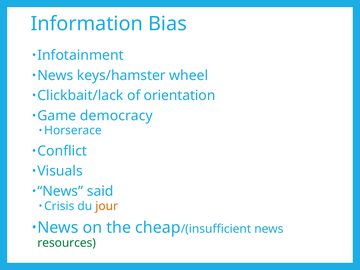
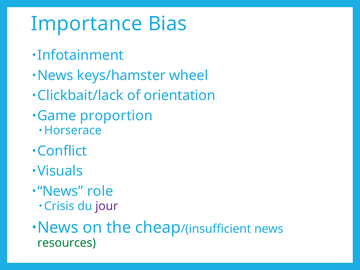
Information: Information -> Importance
democracy: democracy -> proportion
said: said -> role
jour colour: orange -> purple
